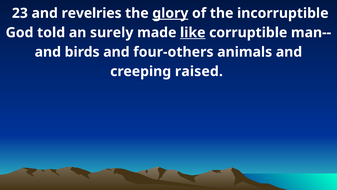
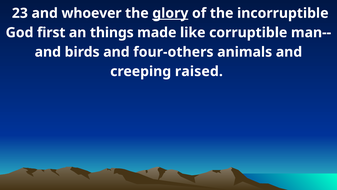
revelries: revelries -> whoever
told: told -> first
surely: surely -> things
like underline: present -> none
